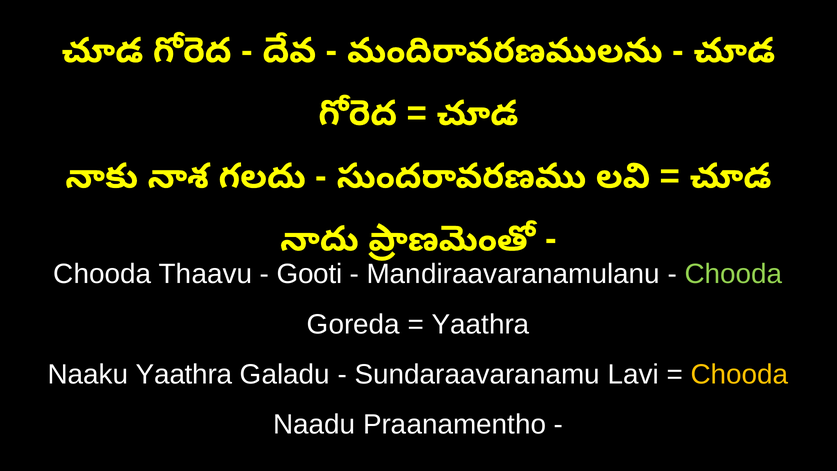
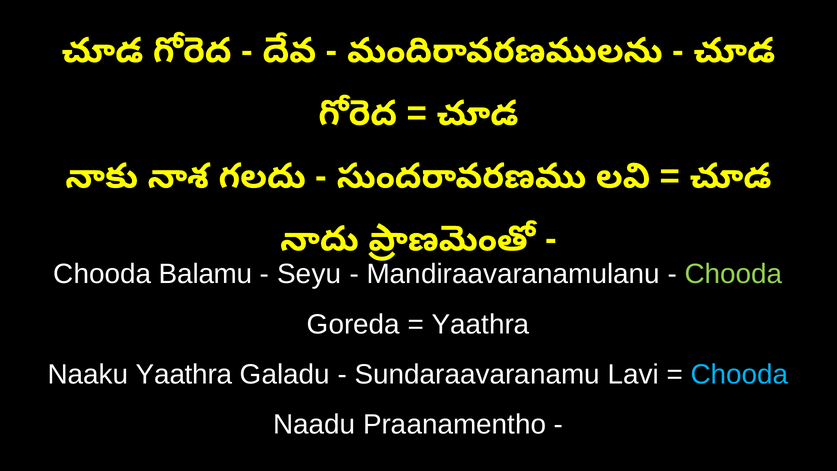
Thaavu: Thaavu -> Balamu
Gooti: Gooti -> Seyu
Chooda at (740, 374) colour: yellow -> light blue
